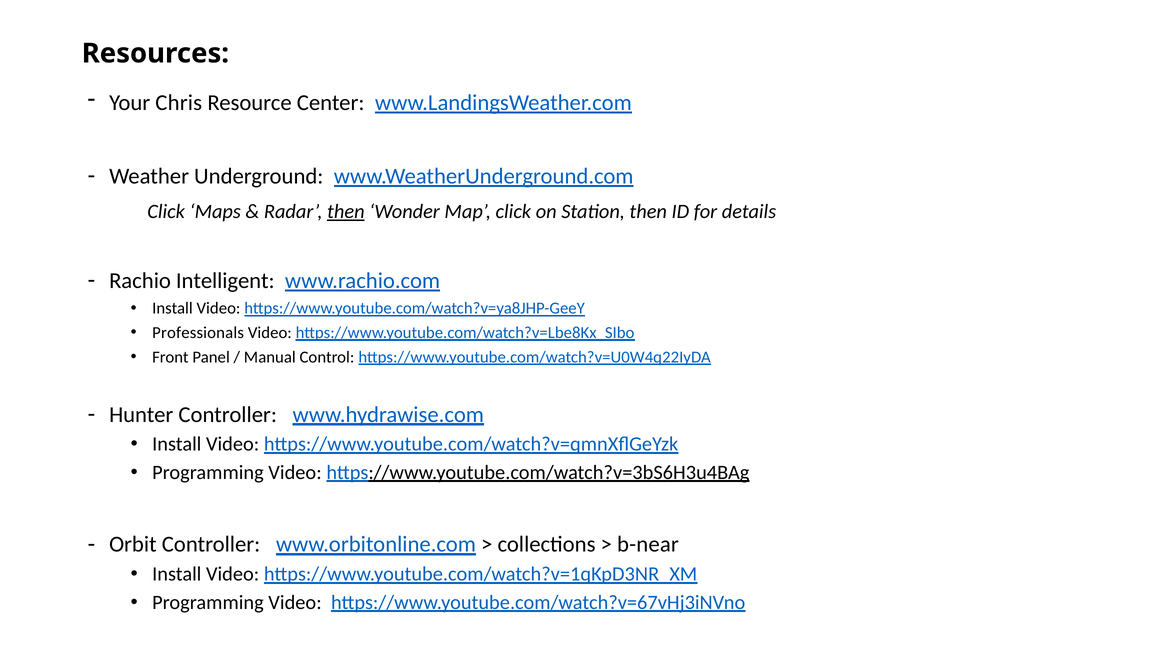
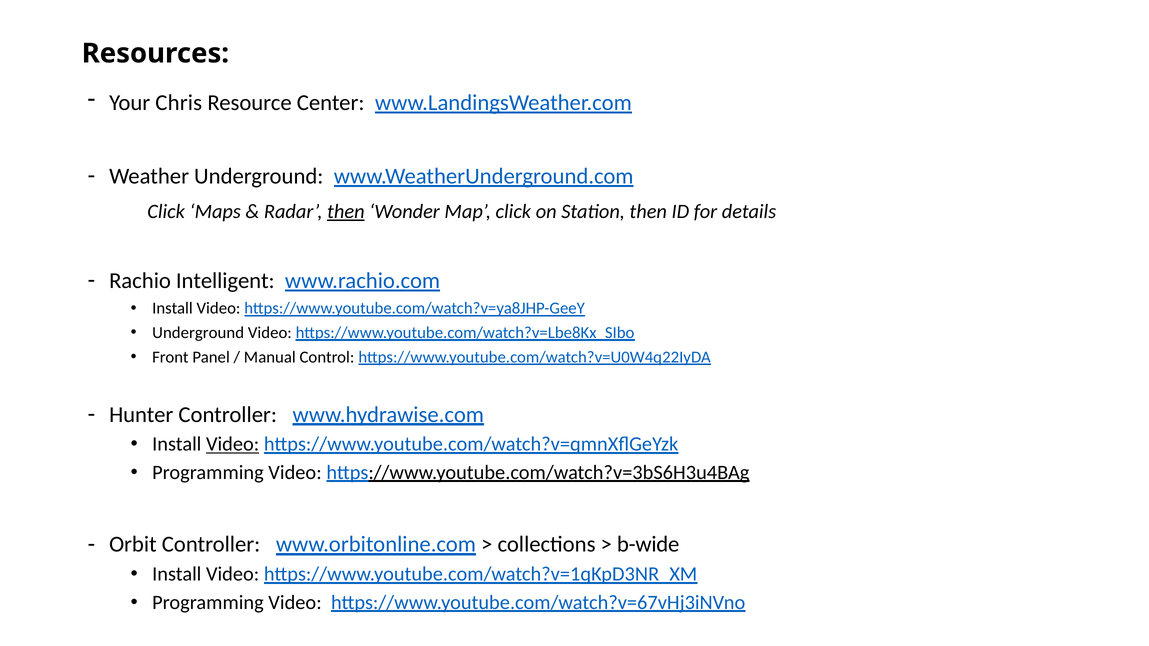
Professionals at (198, 333): Professionals -> Underground
Video at (233, 444) underline: none -> present
b-near: b-near -> b-wide
